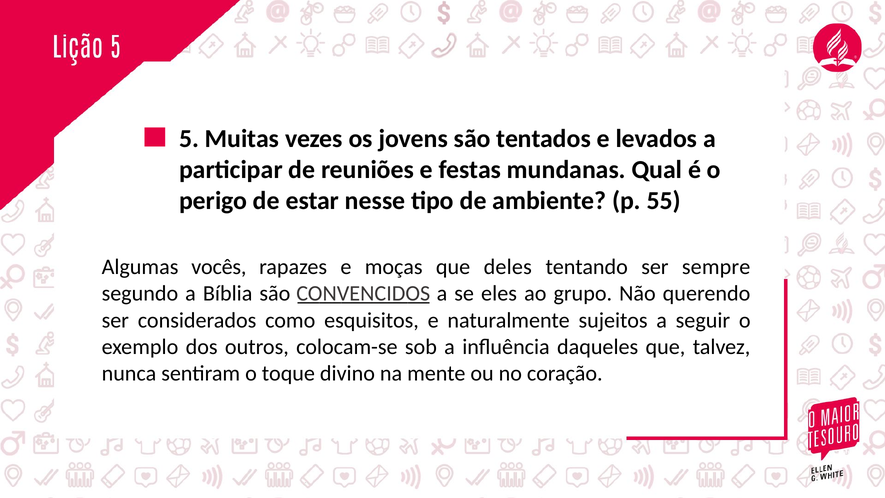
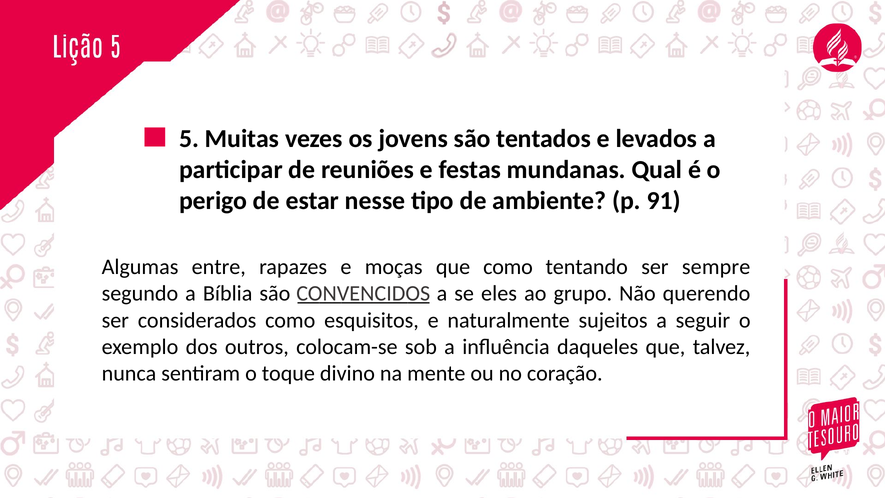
55: 55 -> 91
vocês: vocês -> entre
que deles: deles -> como
